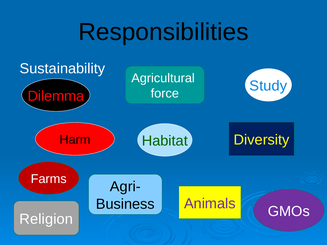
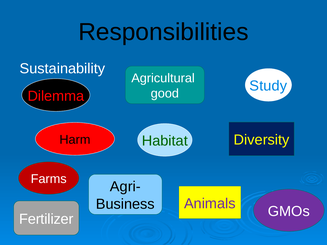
force: force -> good
Religion: Religion -> Fertilizer
